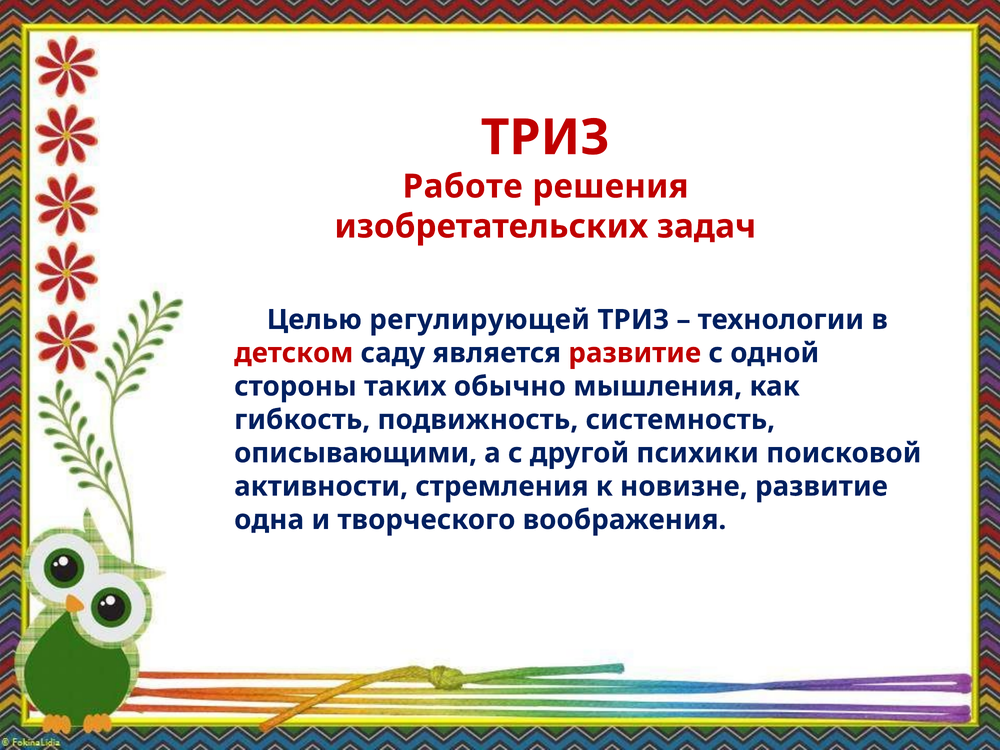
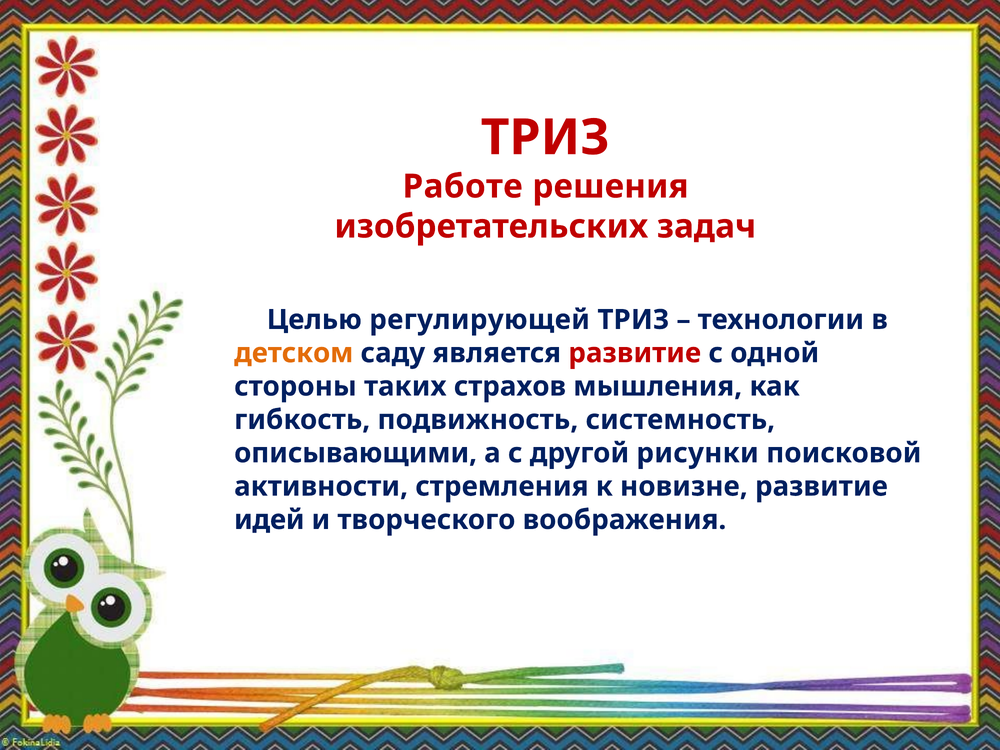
детском colour: red -> orange
обычно: обычно -> страхов
психики: психики -> рисунки
одна: одна -> идей
